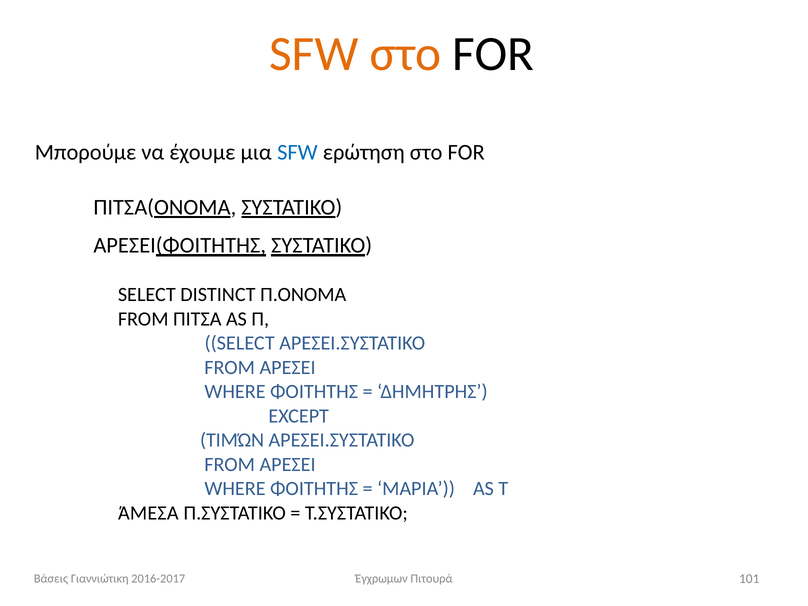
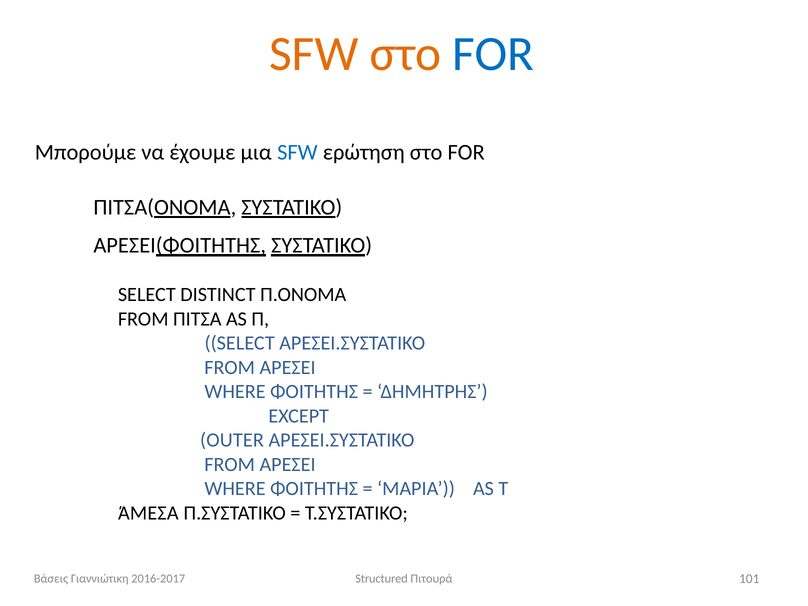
FOR at (493, 54) colour: black -> blue
ΤΙΜΏΝ: ΤΙΜΏΝ -> OUTER
Έγχρωμων: Έγχρωμων -> Structured
